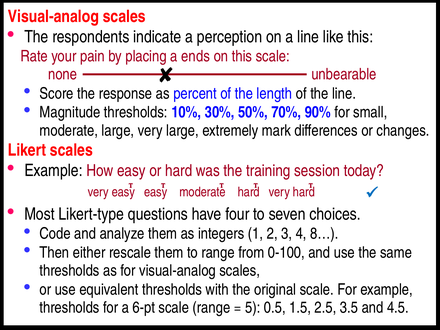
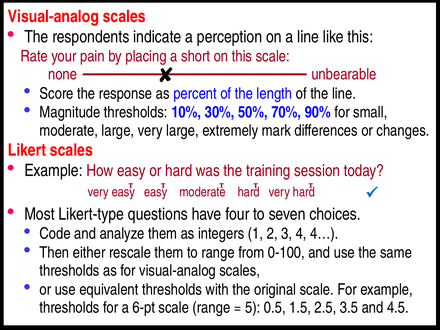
ends: ends -> short
8…: 8… -> 4…
